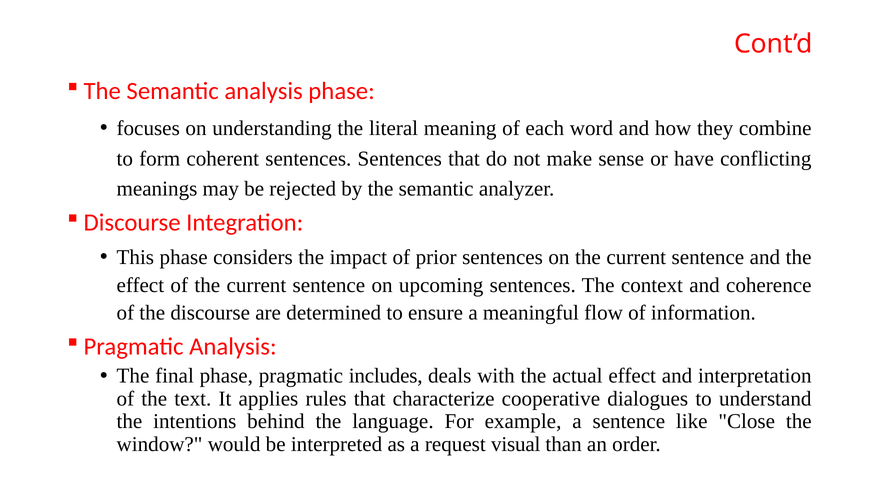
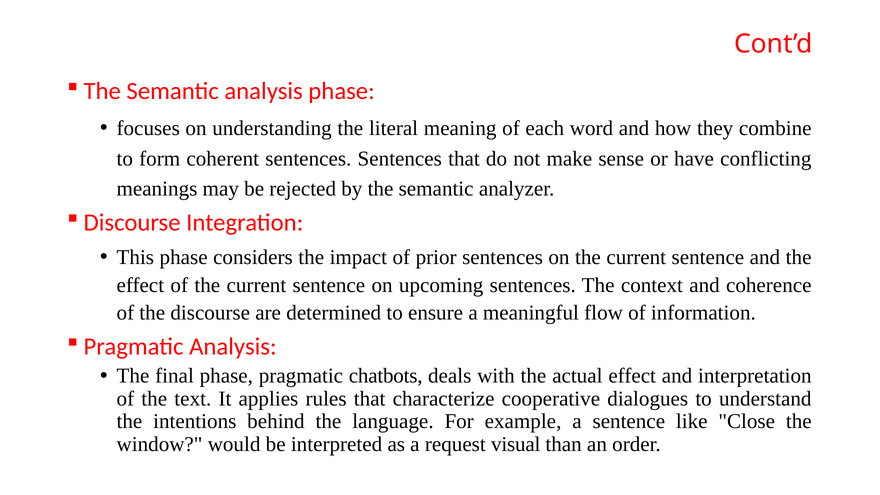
includes: includes -> chatbots
